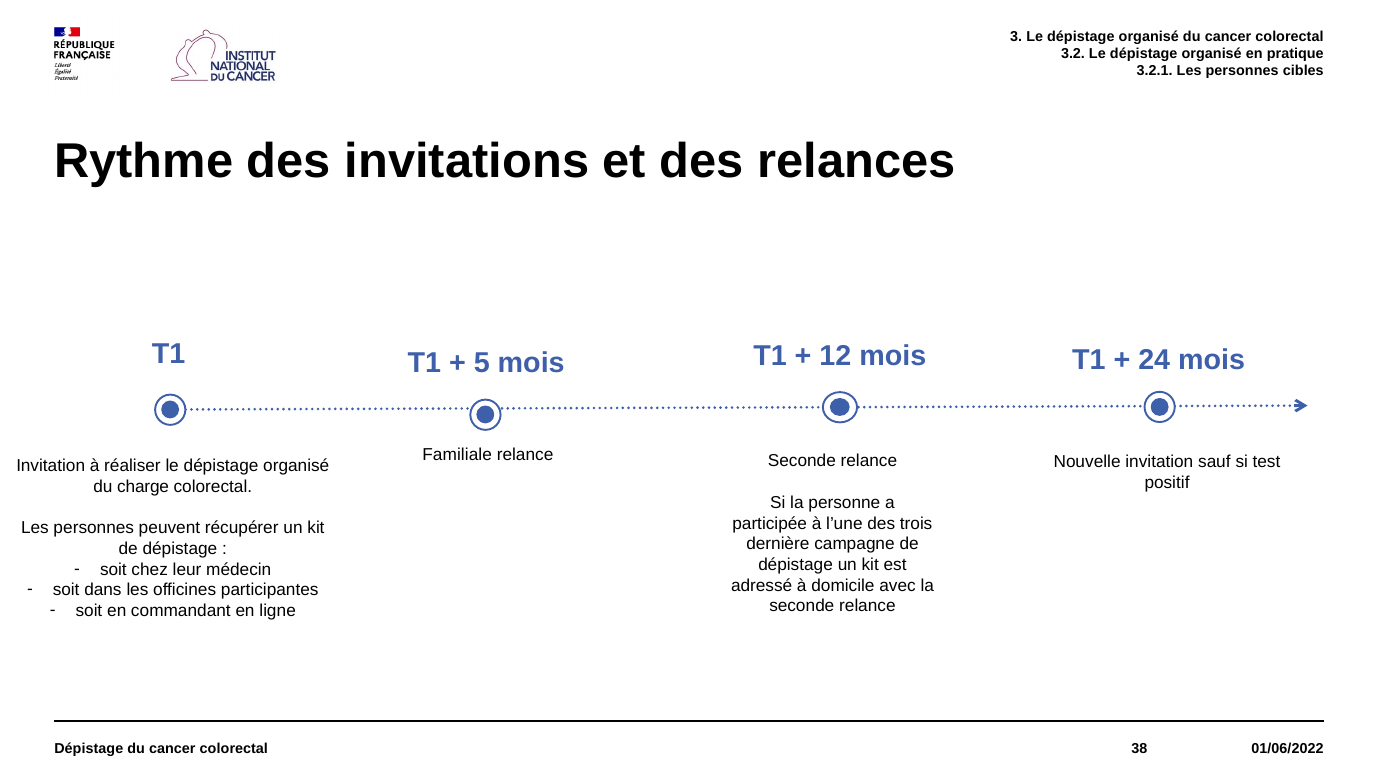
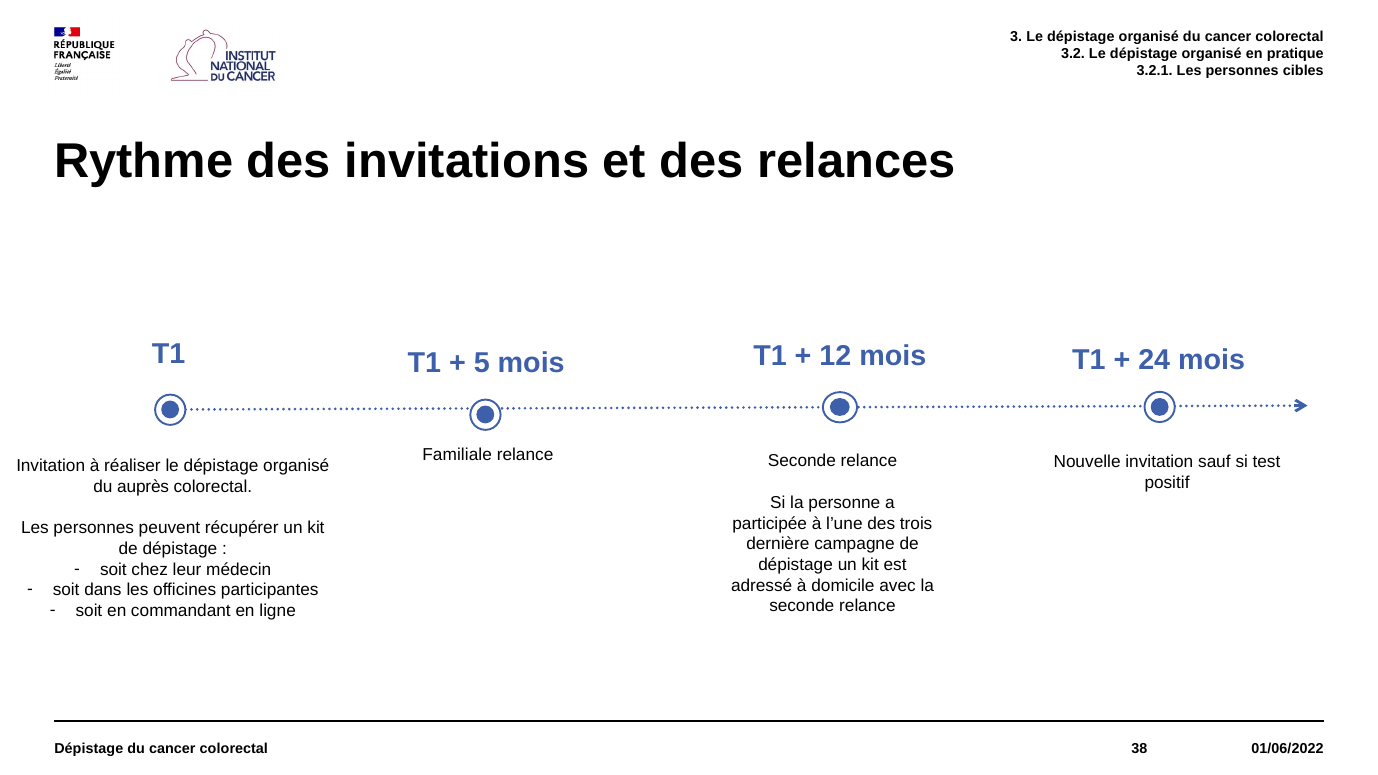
charge: charge -> auprès
